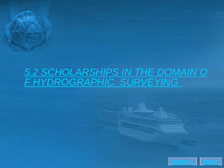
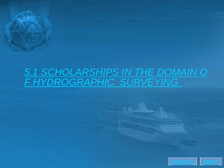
5.2: 5.2 -> 5.1
